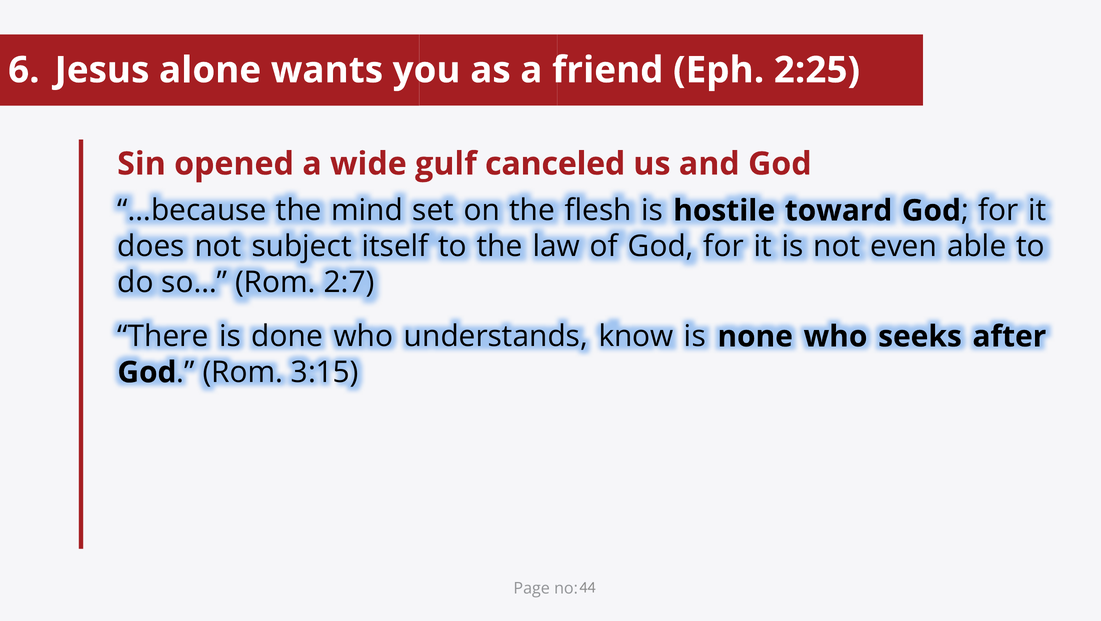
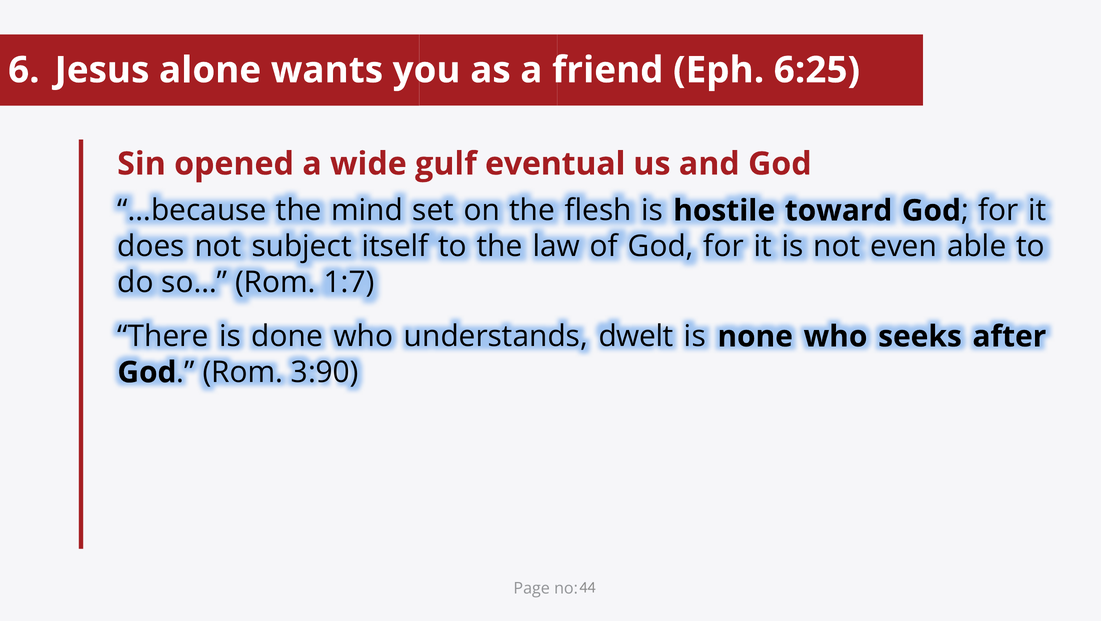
2:25: 2:25 -> 6:25
canceled: canceled -> eventual
2:7: 2:7 -> 1:7
know: know -> dwelt
3:15: 3:15 -> 3:90
